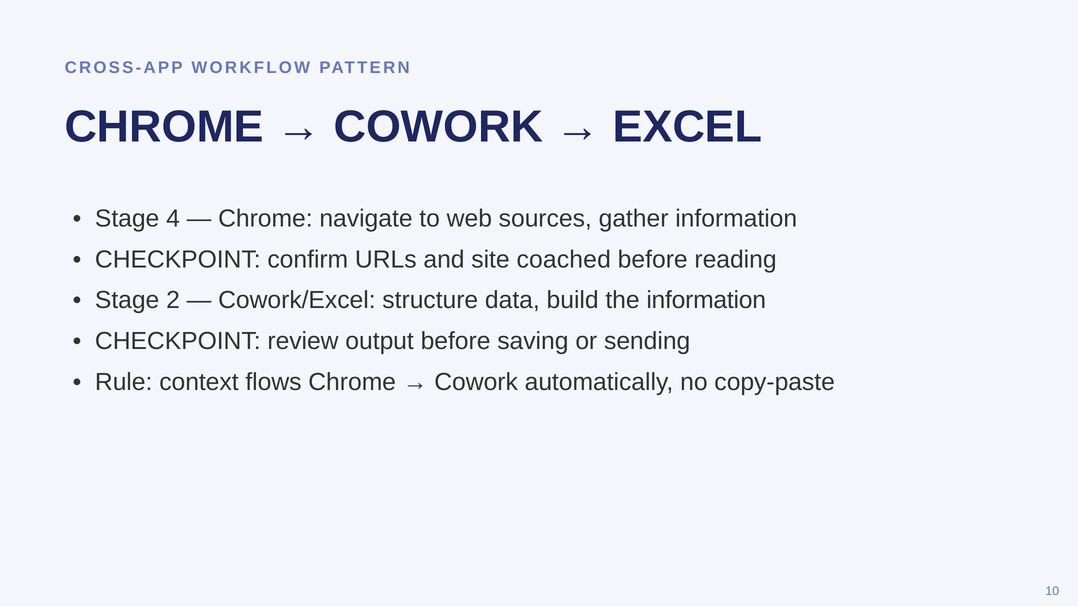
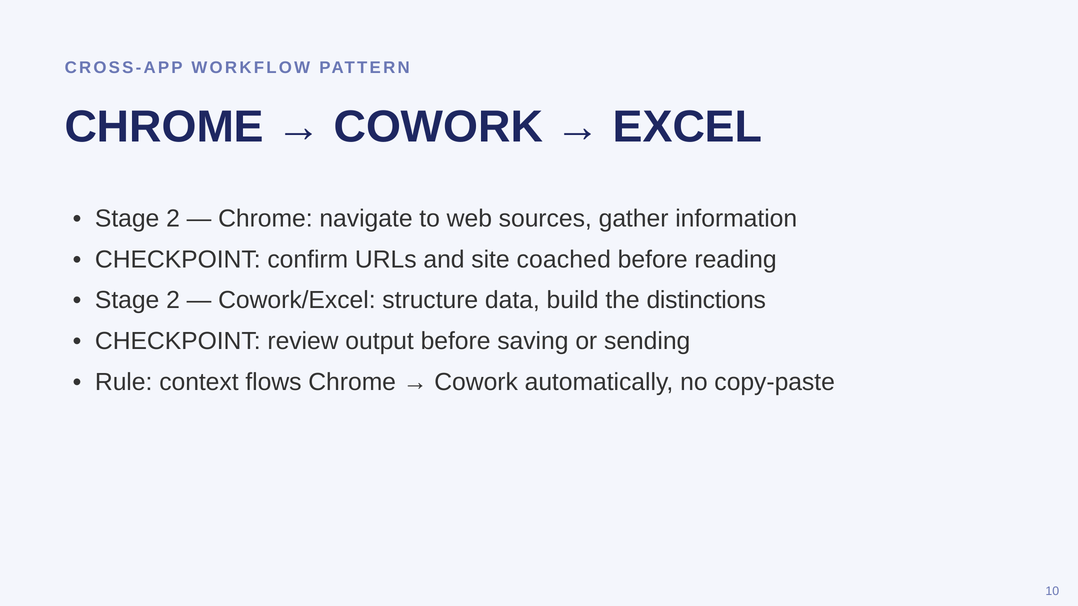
4 at (173, 219): 4 -> 2
the information: information -> distinctions
